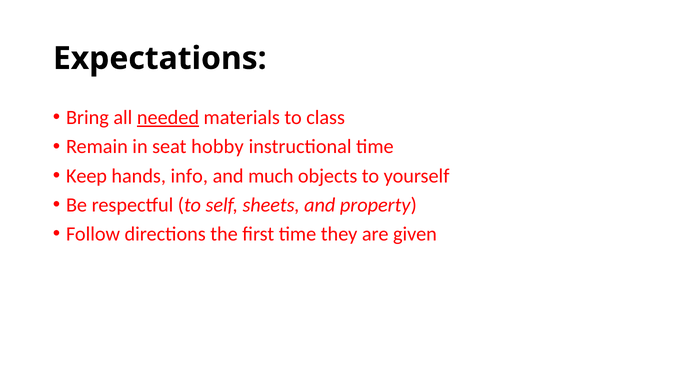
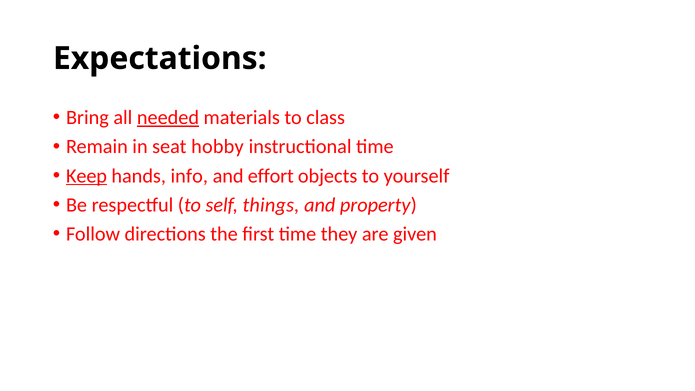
Keep underline: none -> present
much: much -> effort
sheets: sheets -> things
